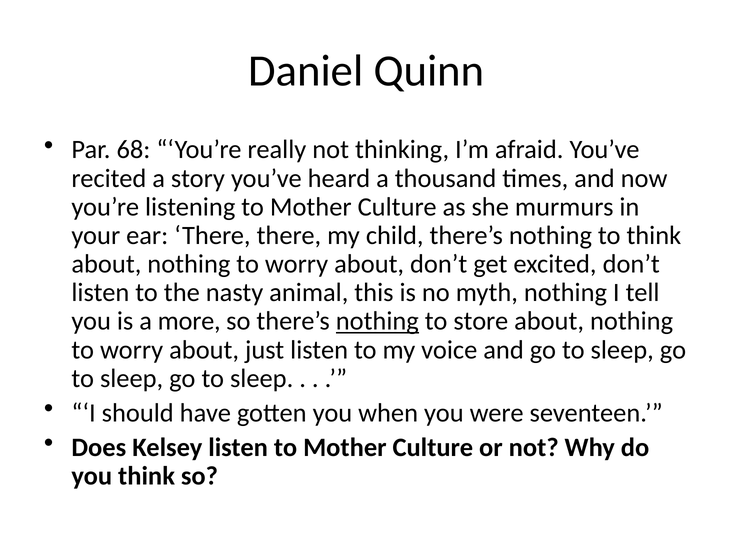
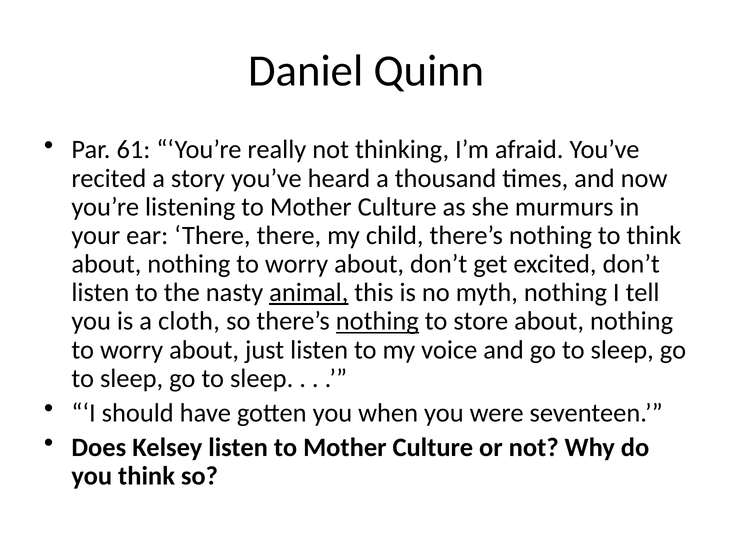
68: 68 -> 61
animal underline: none -> present
more: more -> cloth
